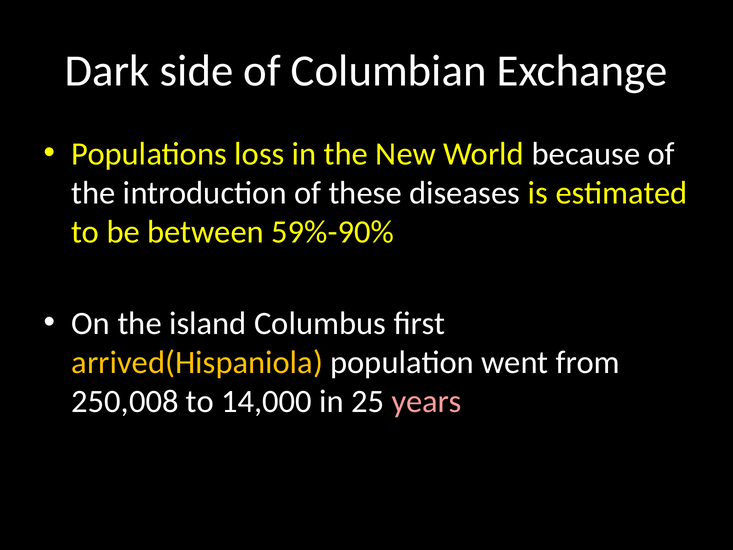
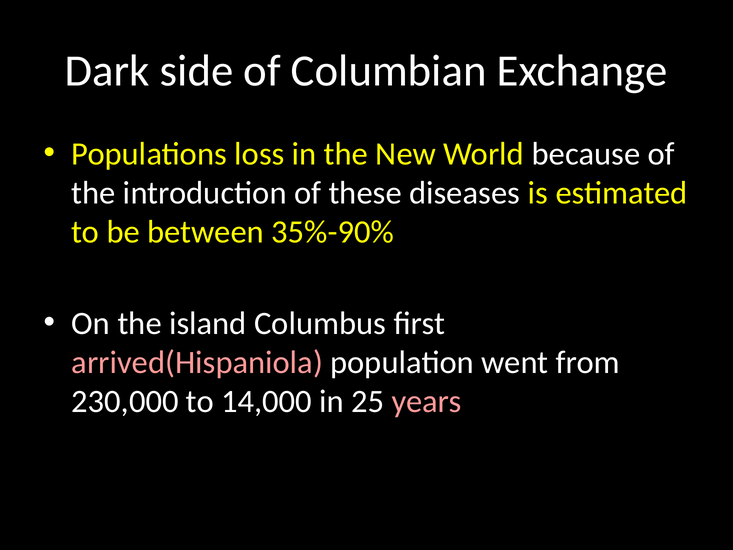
59%-90%: 59%-90% -> 35%-90%
arrived(Hispaniola colour: yellow -> pink
250,008: 250,008 -> 230,000
